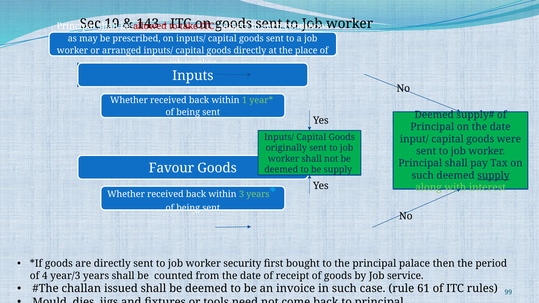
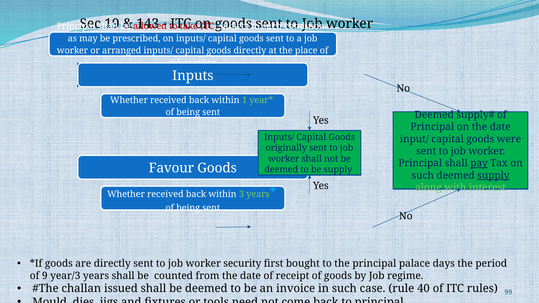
pay underline: none -> present
then: then -> days
4: 4 -> 9
service: service -> regime
61: 61 -> 40
